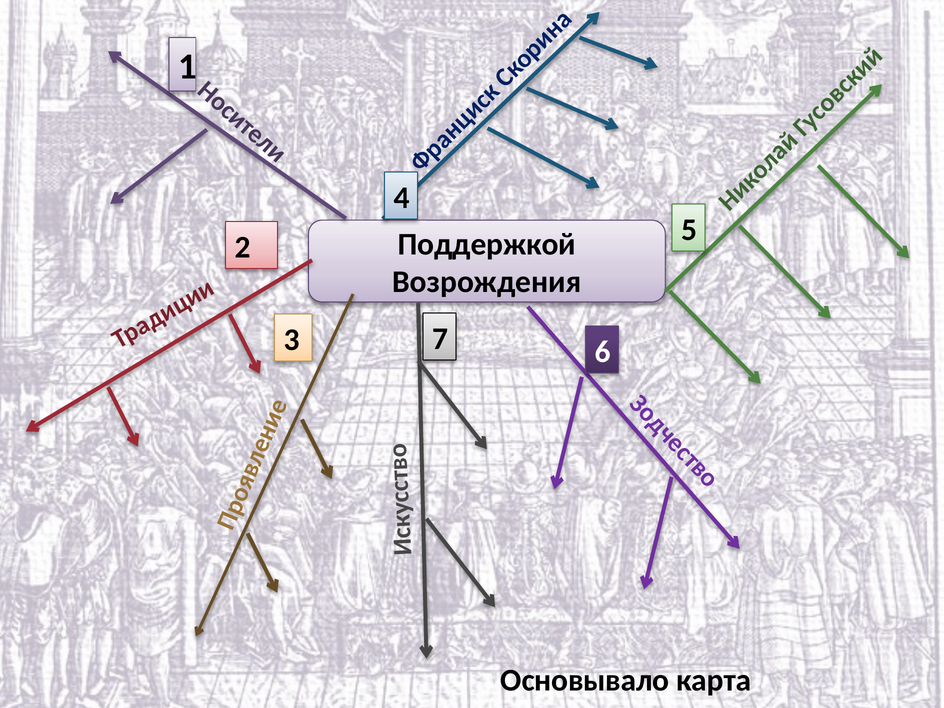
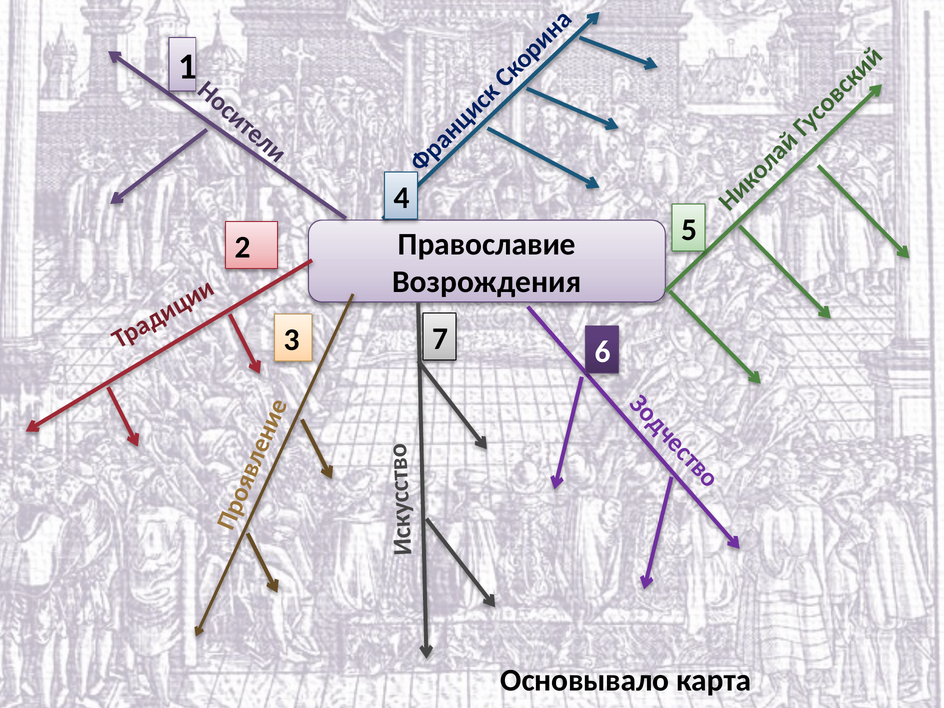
Поддержкой: Поддержкой -> Православие
